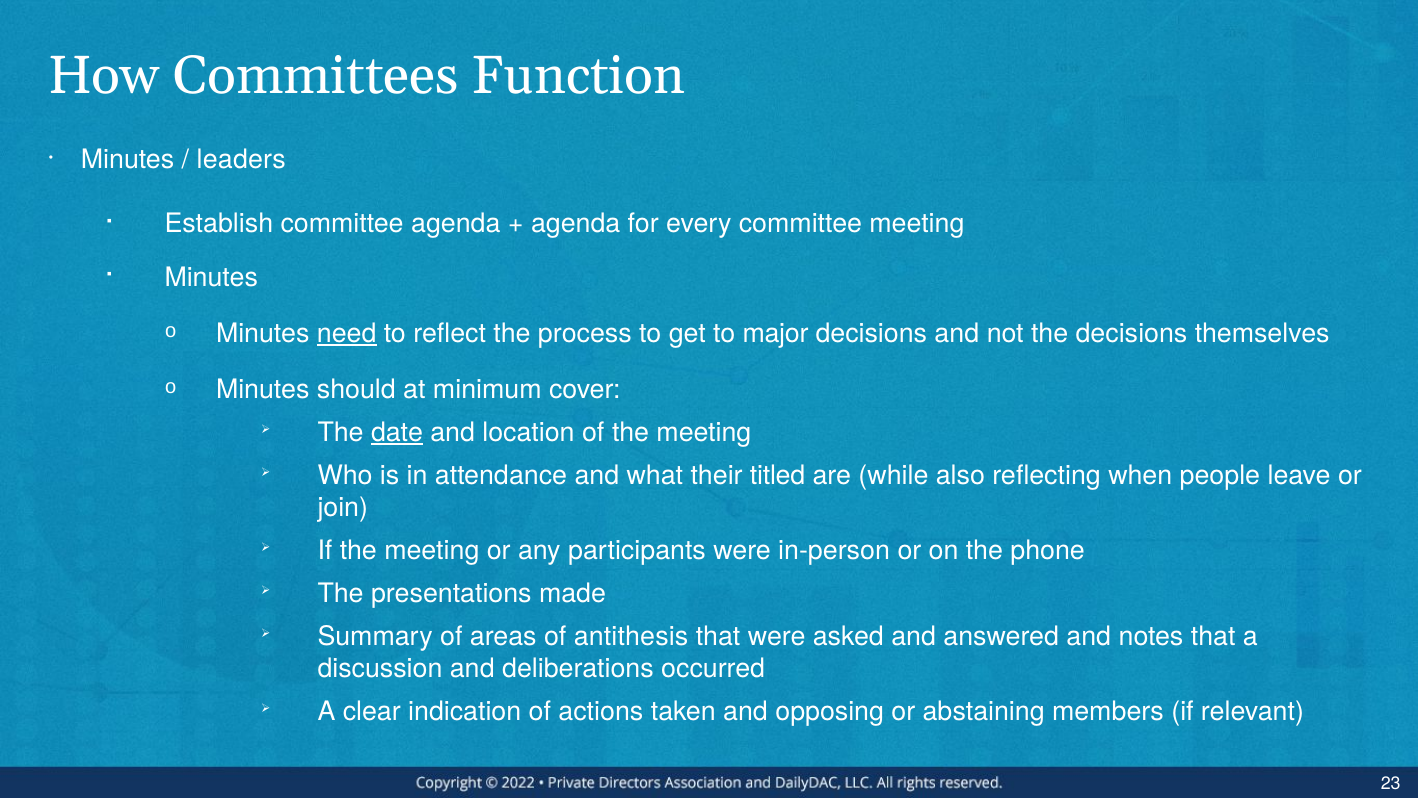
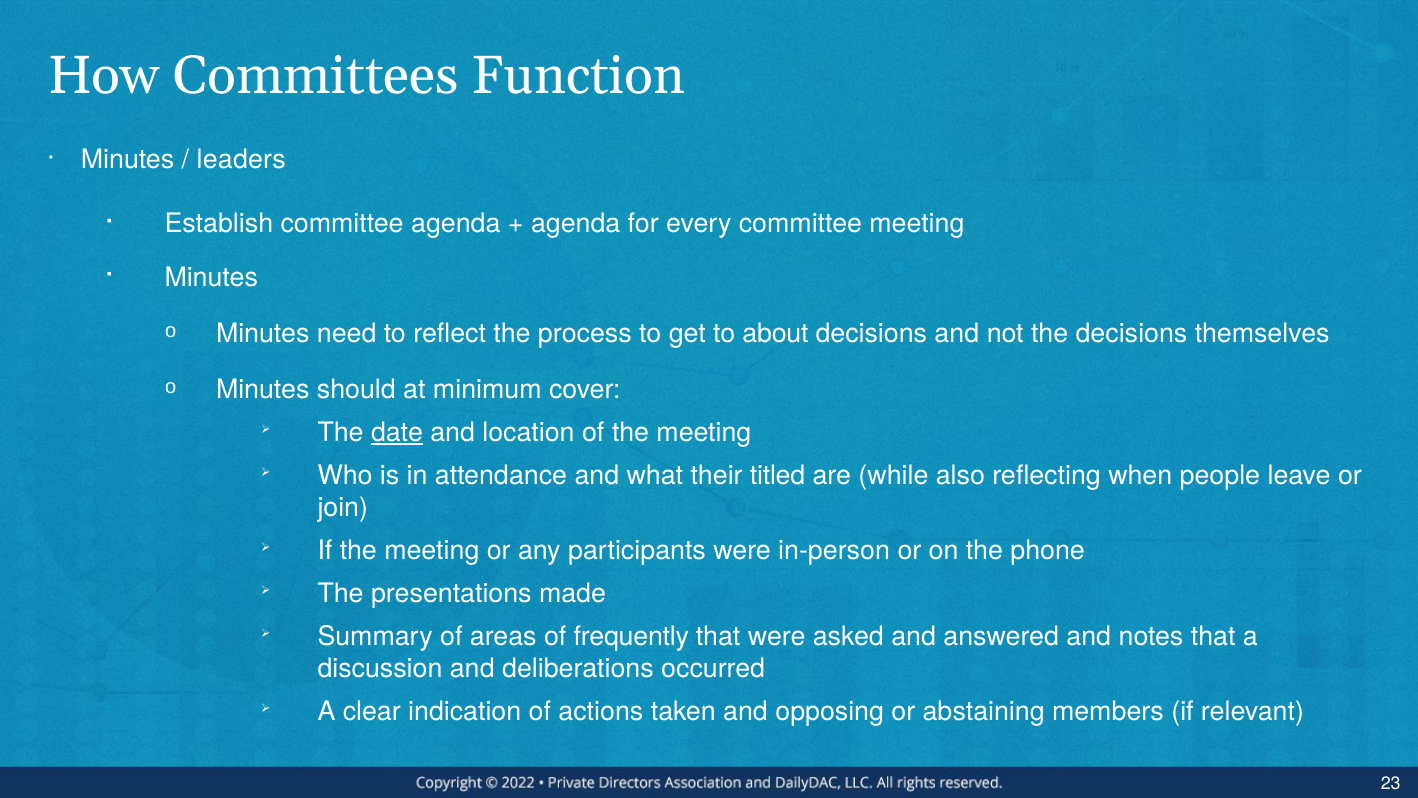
need underline: present -> none
major: major -> about
antithesis: antithesis -> frequently
